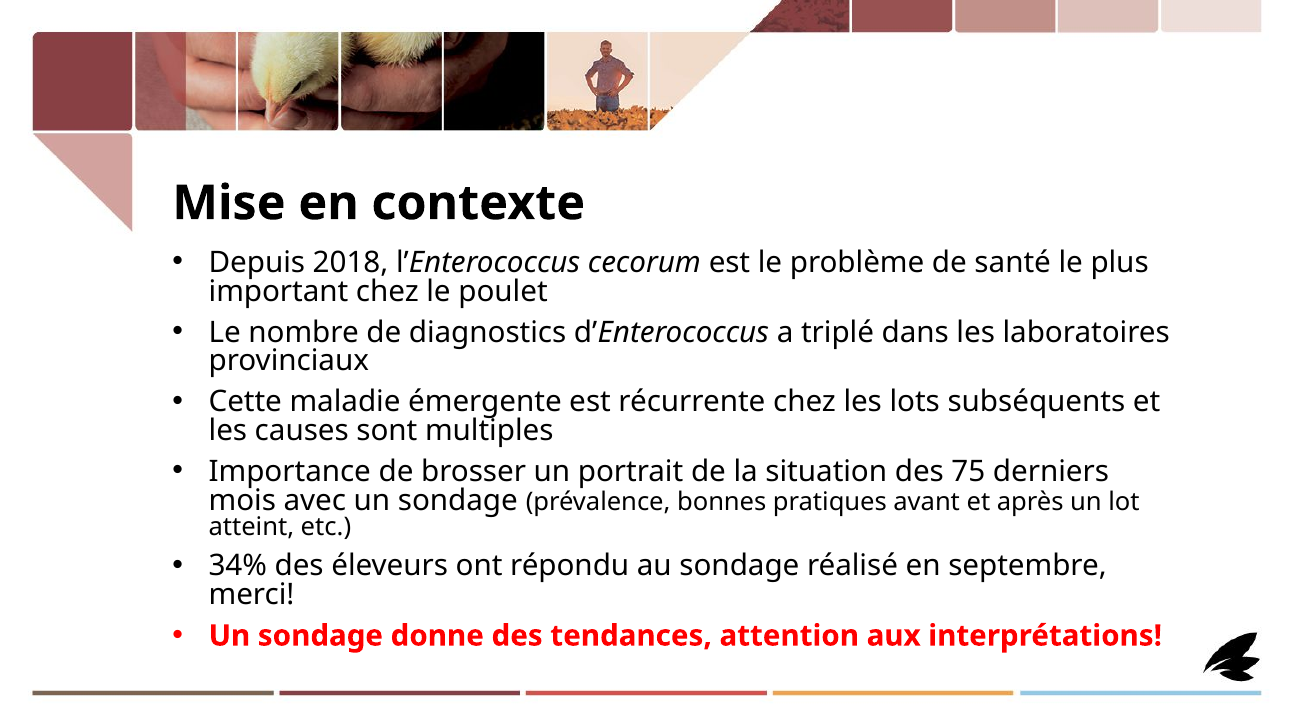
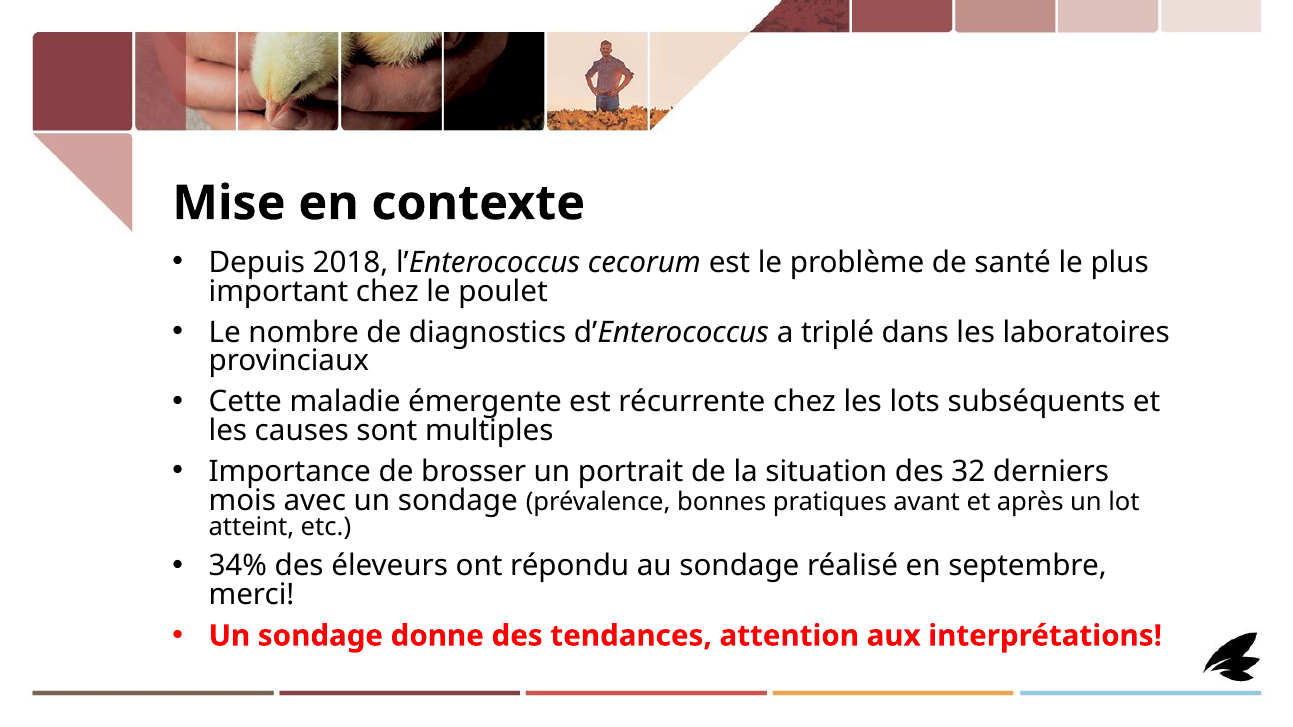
75: 75 -> 32
